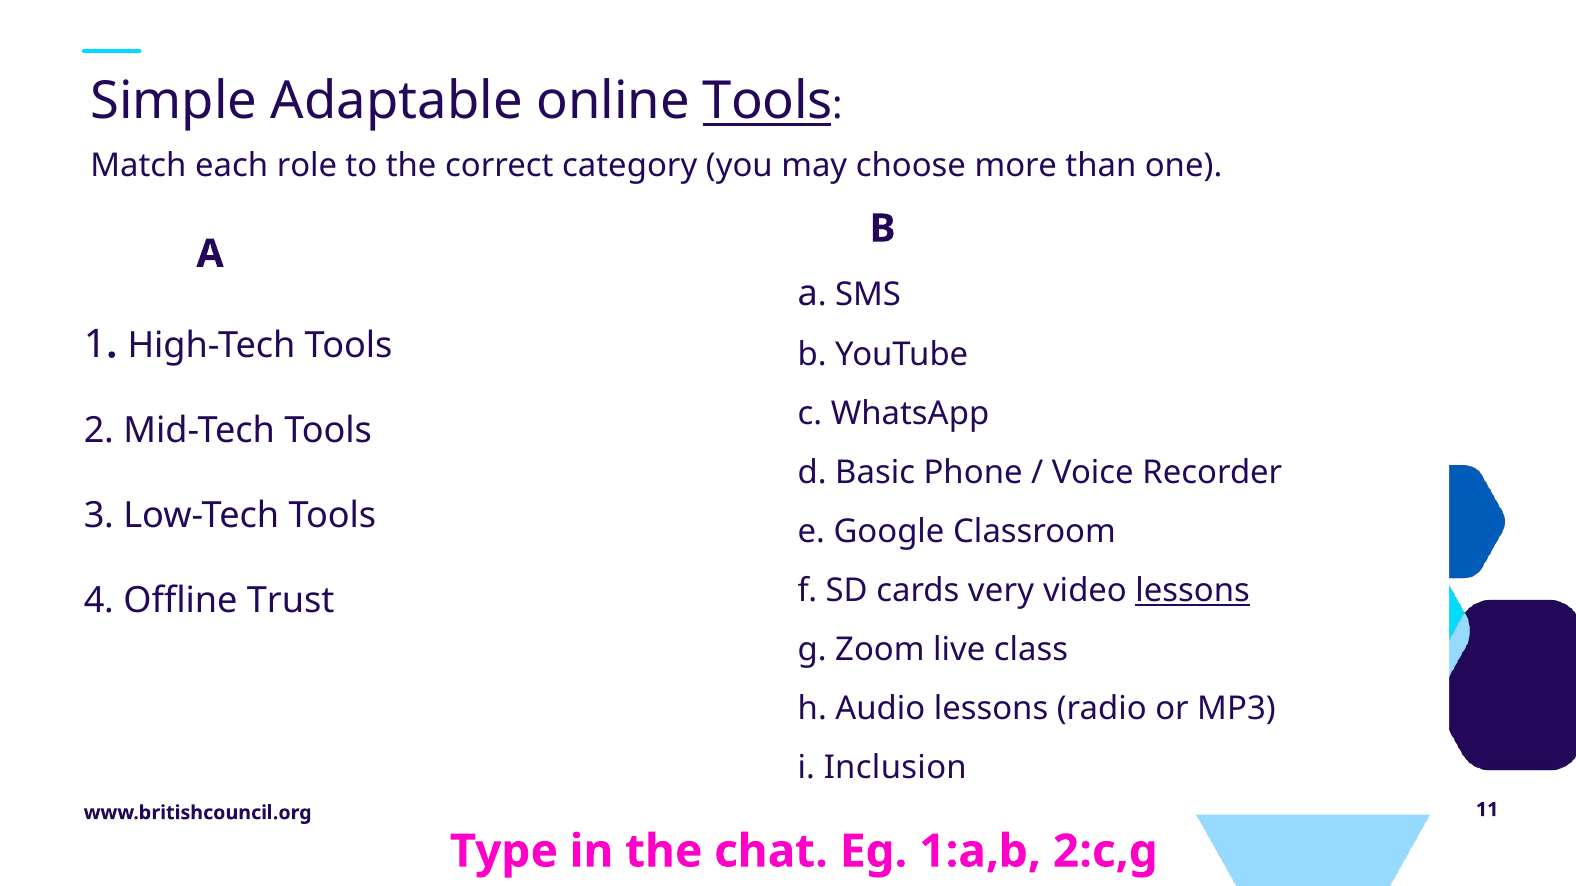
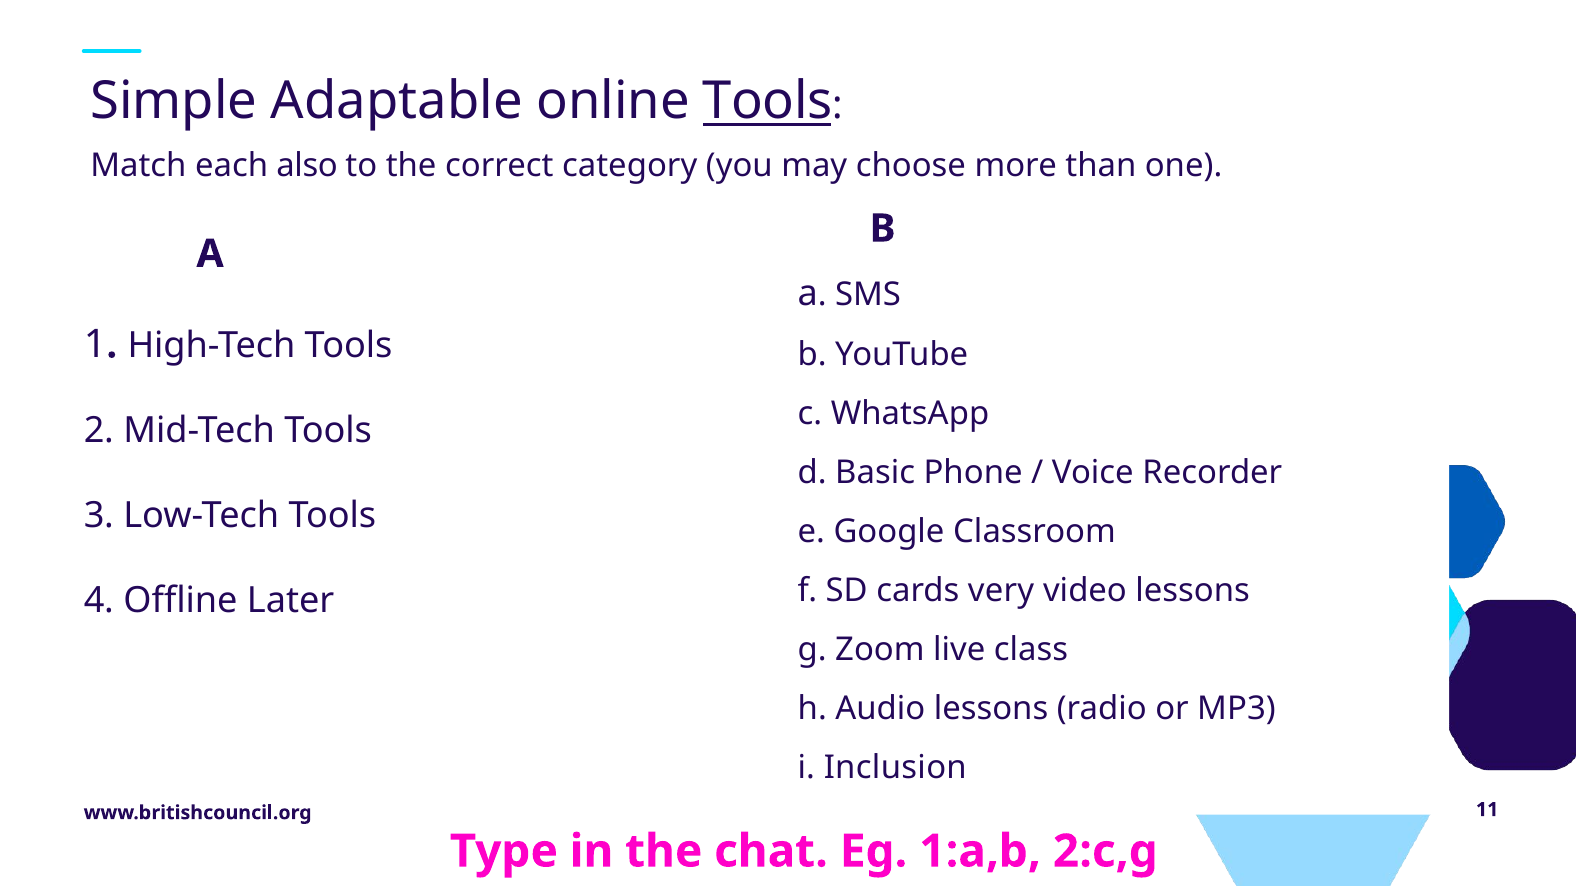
role: role -> also
lessons at (1193, 591) underline: present -> none
Trust: Trust -> Later
